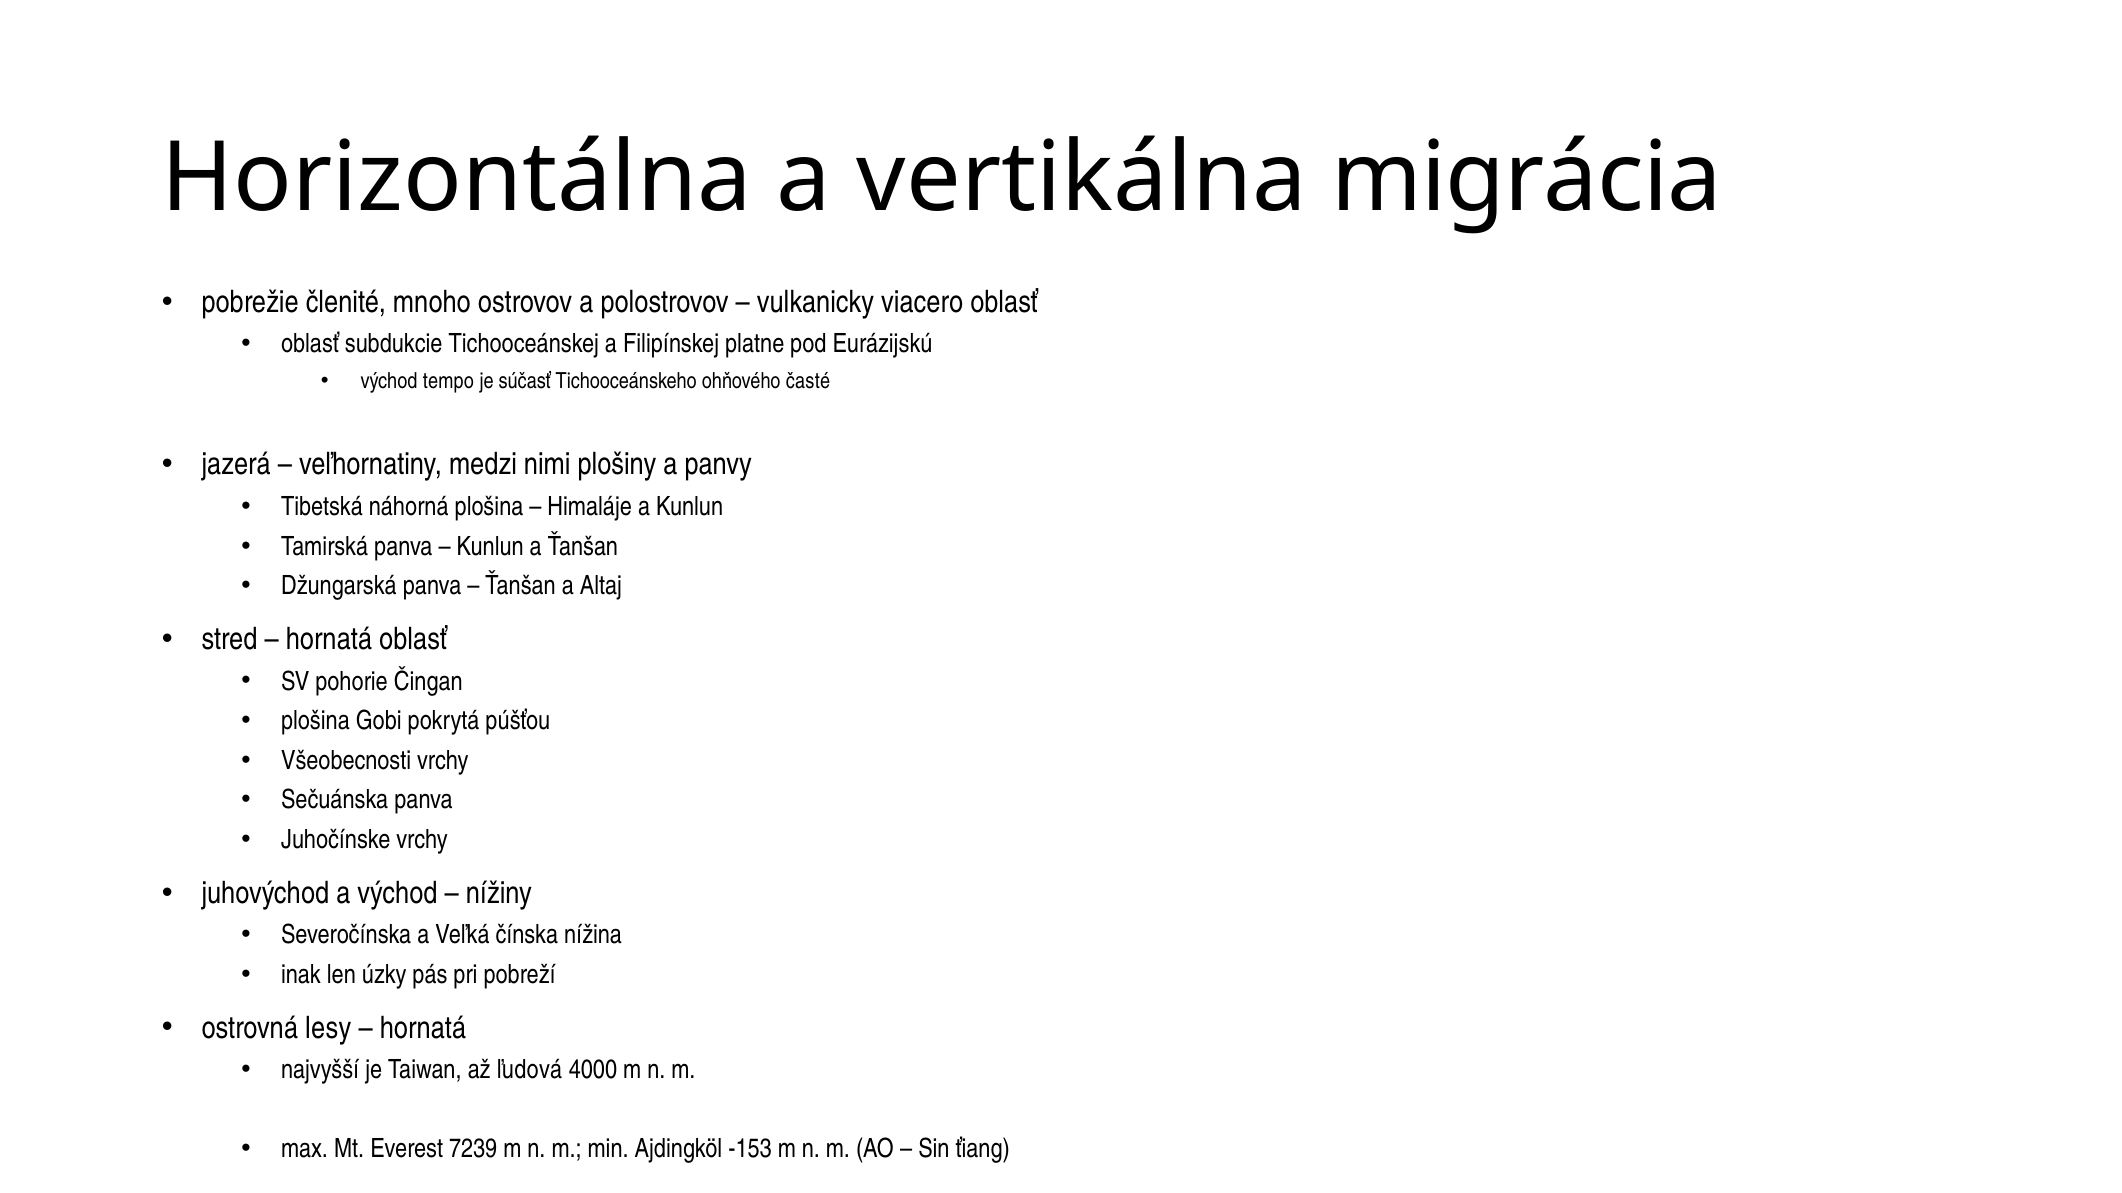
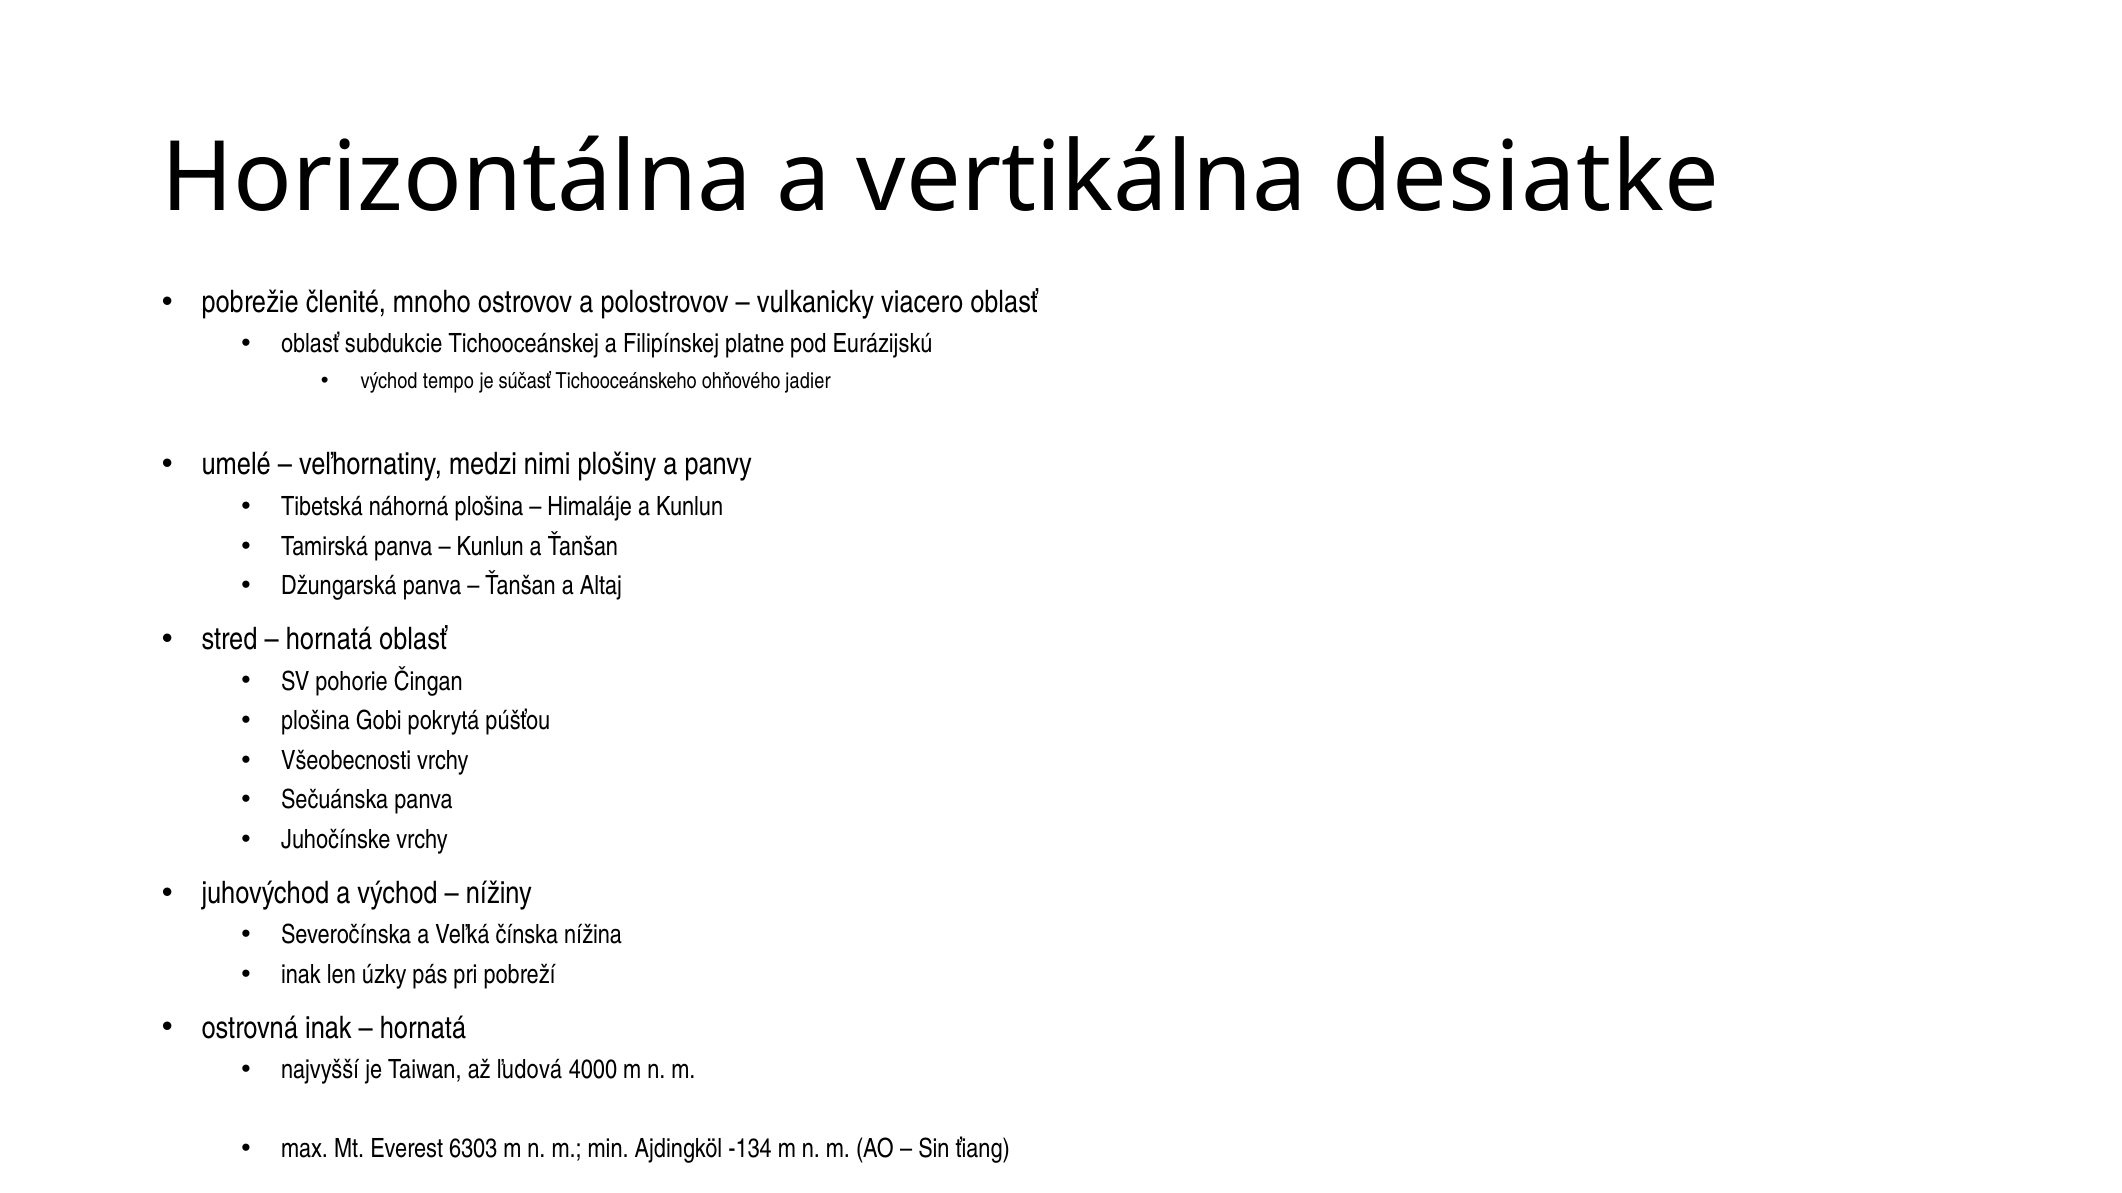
migrácia: migrácia -> desiatke
časté: časté -> jadier
jazerá: jazerá -> umelé
ostrovná lesy: lesy -> inak
7239: 7239 -> 6303
-153: -153 -> -134
